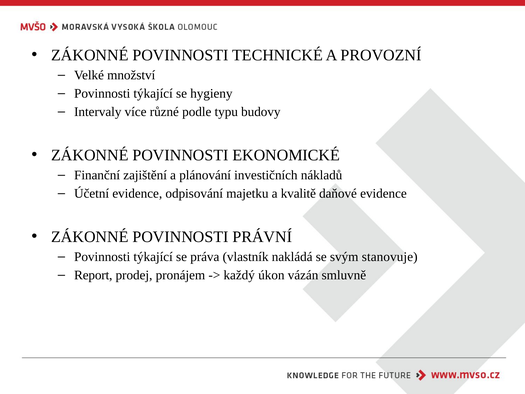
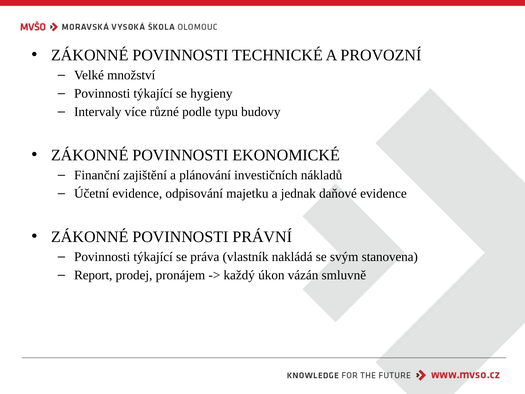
kvalitě: kvalitě -> jednak
stanovuje: stanovuje -> stanovena
